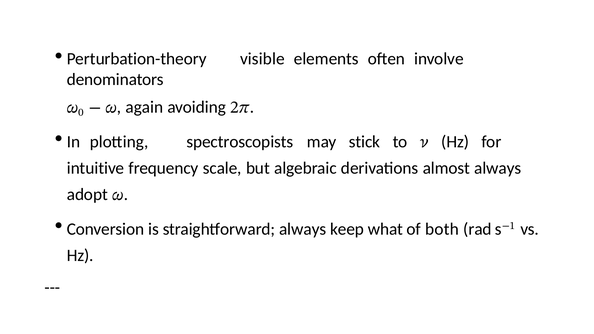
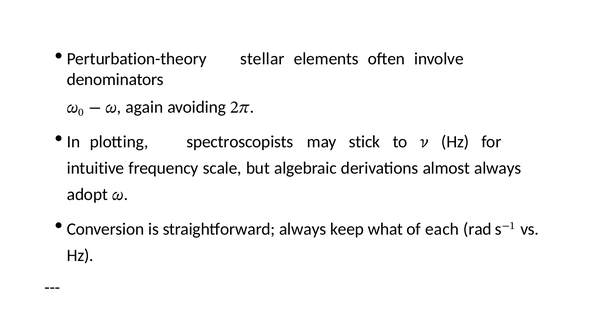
visible: visible -> stellar
both: both -> each
